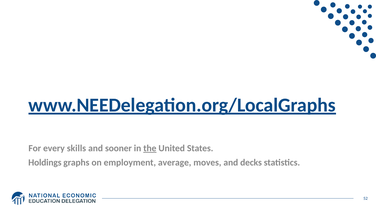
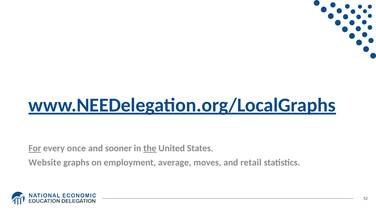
For underline: none -> present
skills: skills -> once
Holdings: Holdings -> Website
decks: decks -> retail
